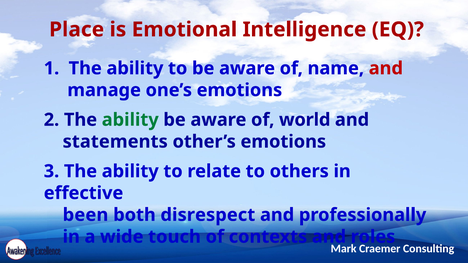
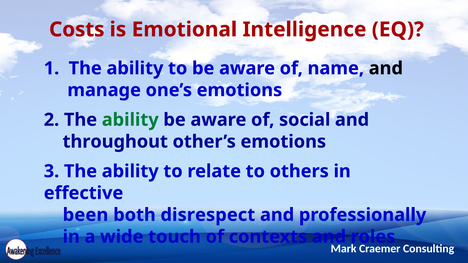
Place: Place -> Costs
and at (386, 68) colour: red -> black
world: world -> social
statements: statements -> throughout
